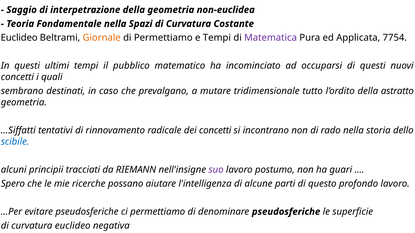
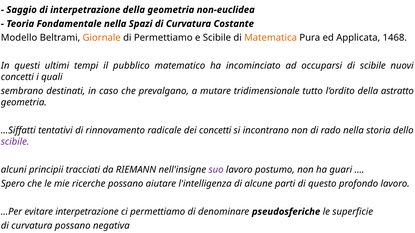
Euclideo at (19, 38): Euclideo -> Modello
e Tempi: Tempi -> Scibile
Matematica colour: purple -> orange
7754: 7754 -> 1468
di questi: questi -> scibile
scibile at (15, 142) colour: blue -> purple
evitare pseudosferiche: pseudosferiche -> interpetrazione
curvatura euclideo: euclideo -> possano
